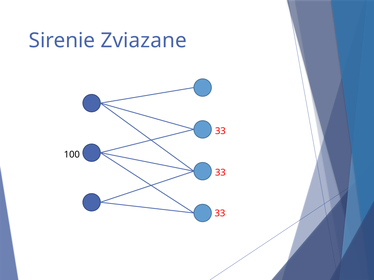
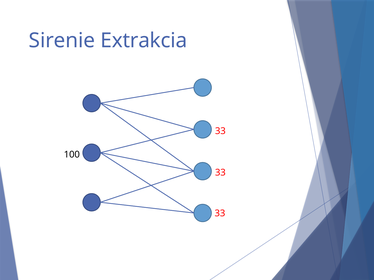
Zviazane: Zviazane -> Extrakcia
